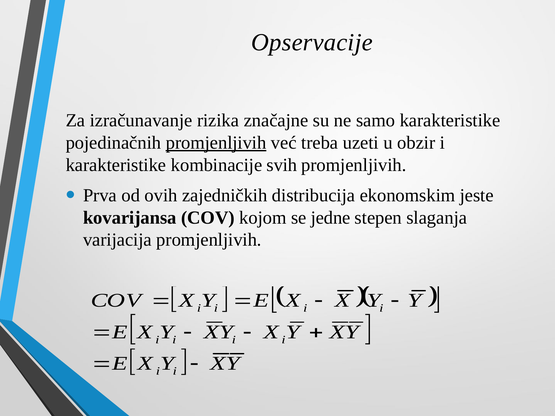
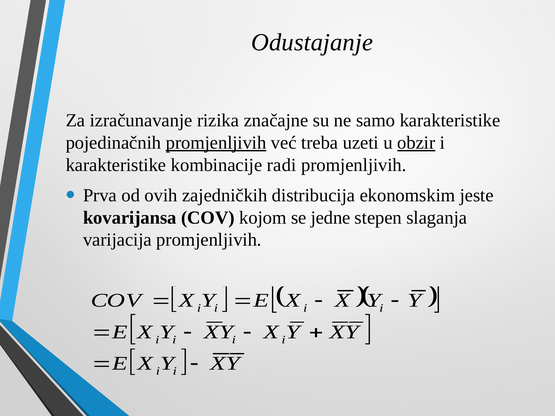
Opservacije: Opservacije -> Odustajanje
obzir underline: none -> present
svih: svih -> radi
